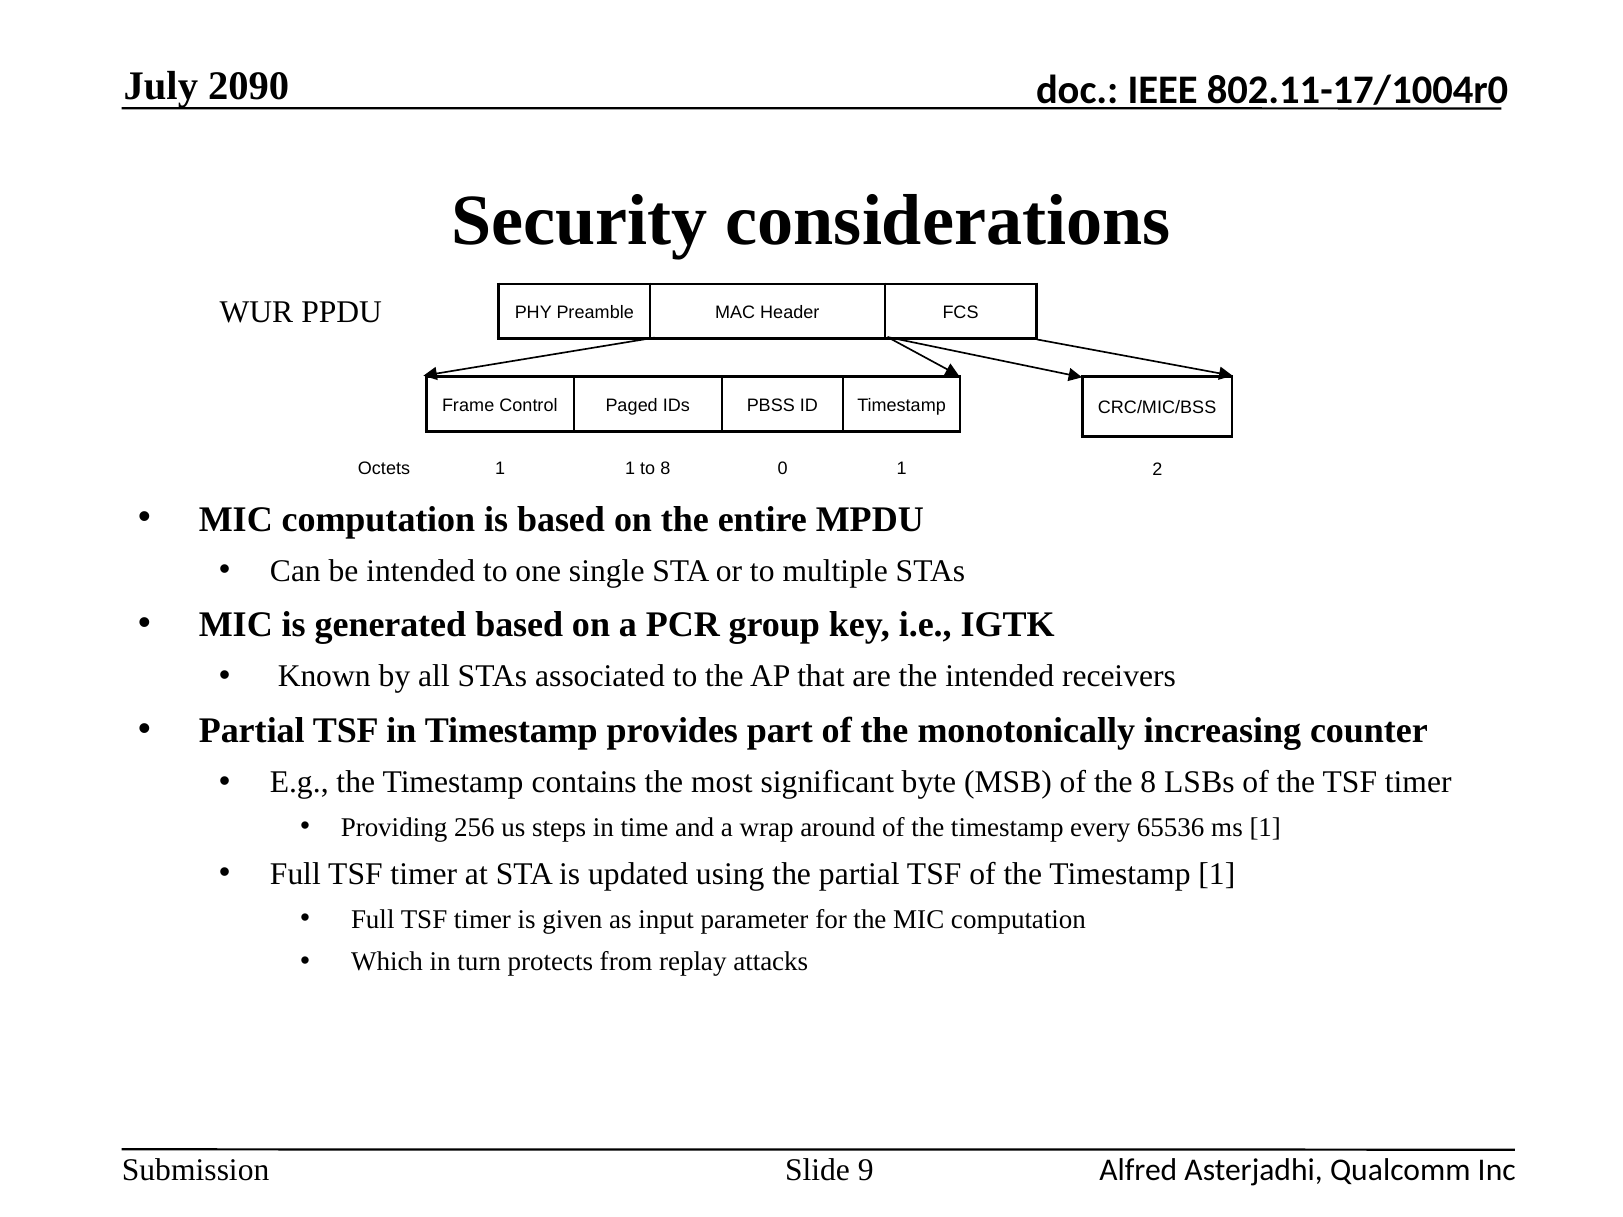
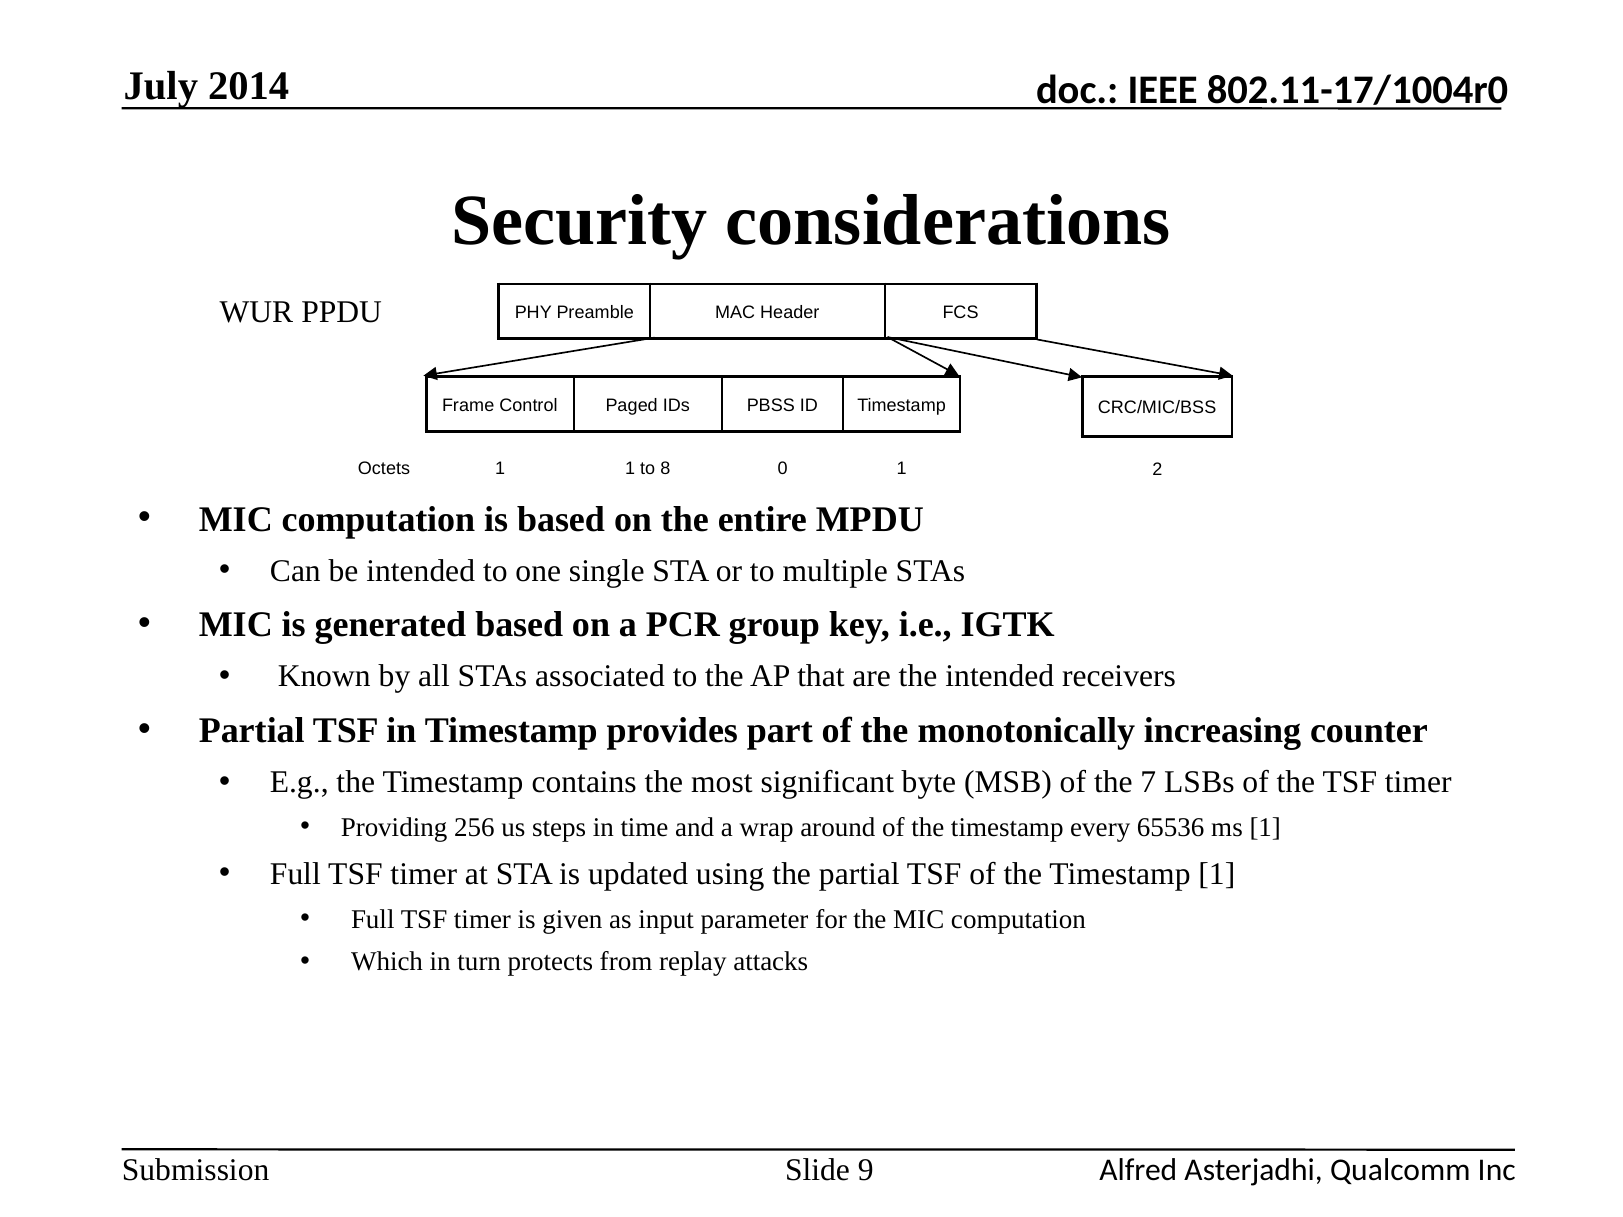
2090: 2090 -> 2014
the 8: 8 -> 7
